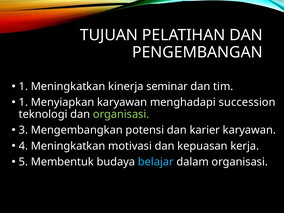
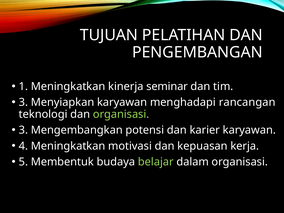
1 at (23, 102): 1 -> 3
succession: succession -> rancangan
belajar colour: light blue -> light green
